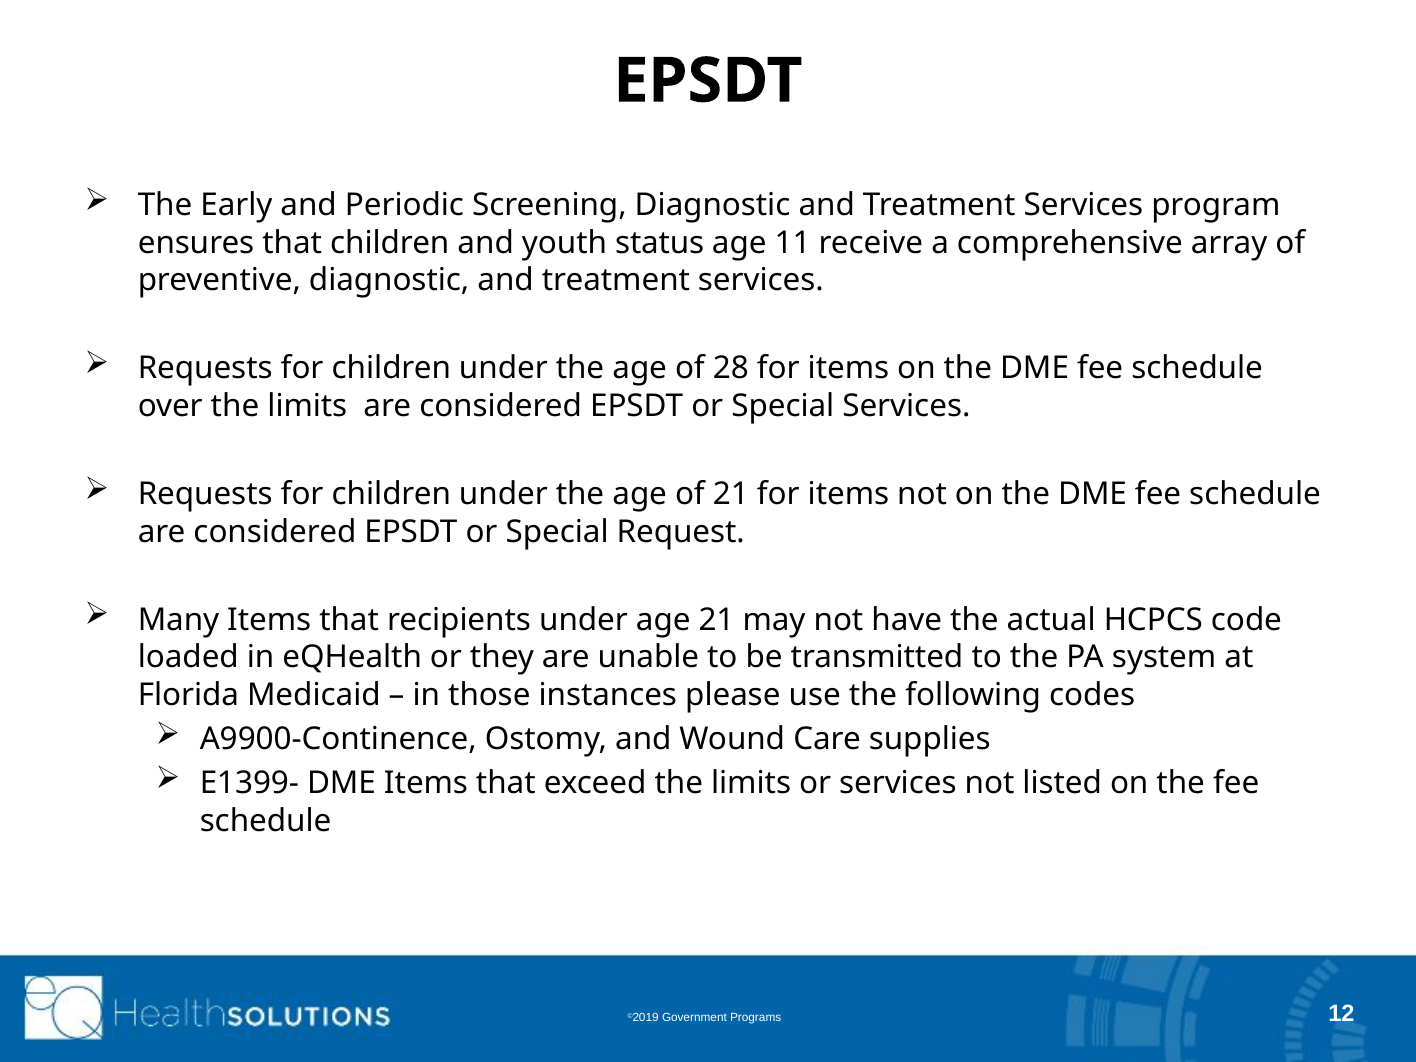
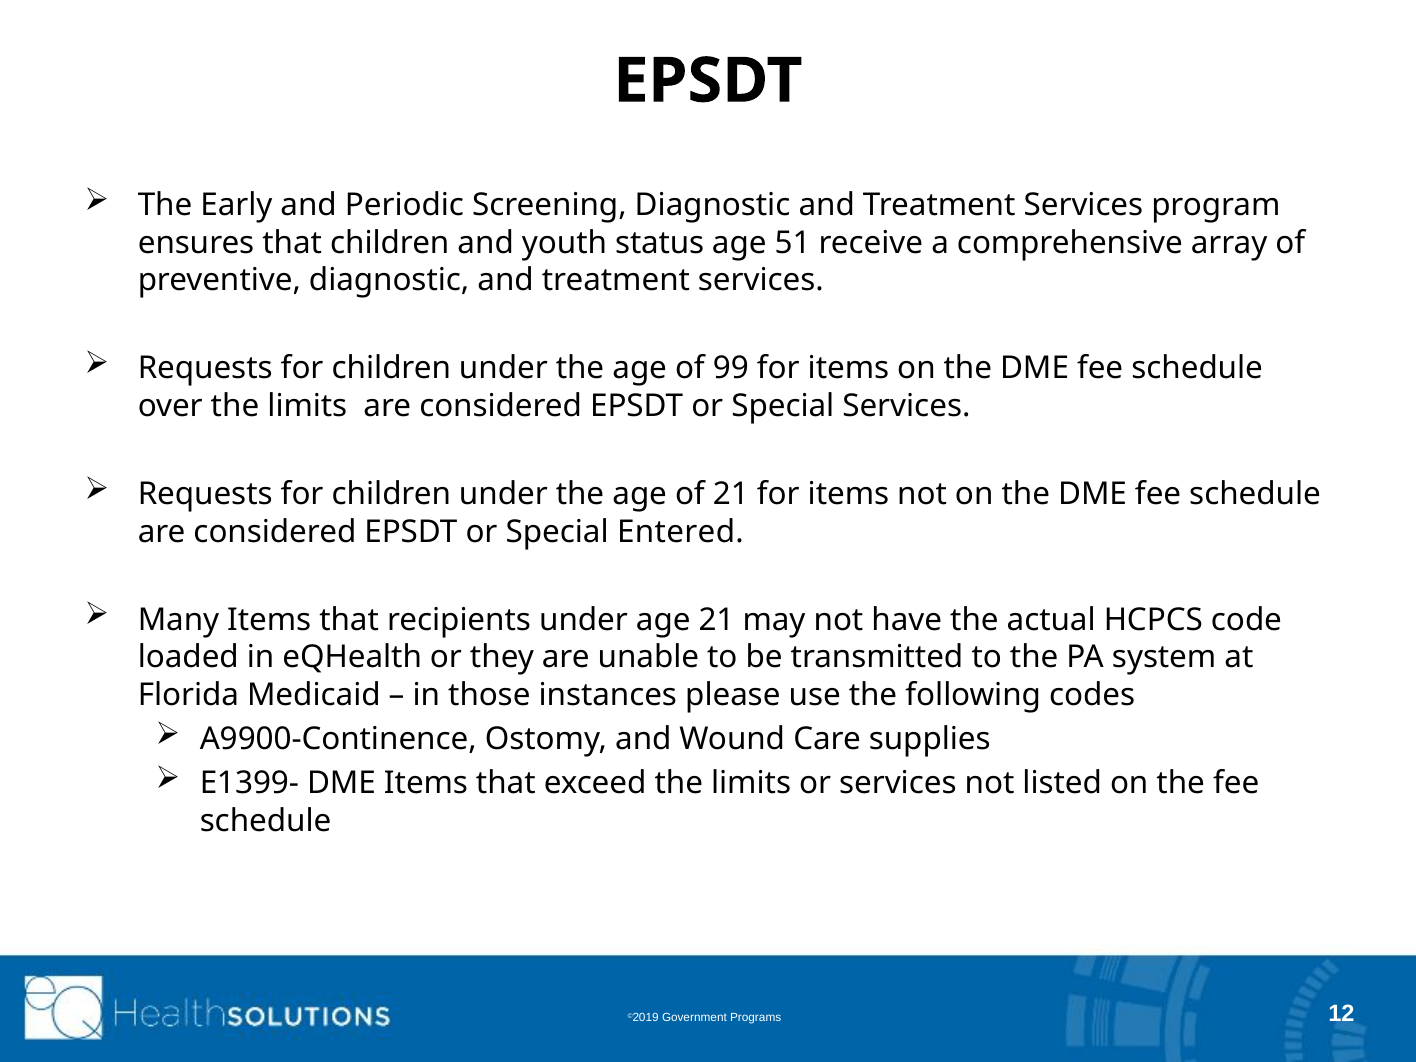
11: 11 -> 51
28: 28 -> 99
Request: Request -> Entered
